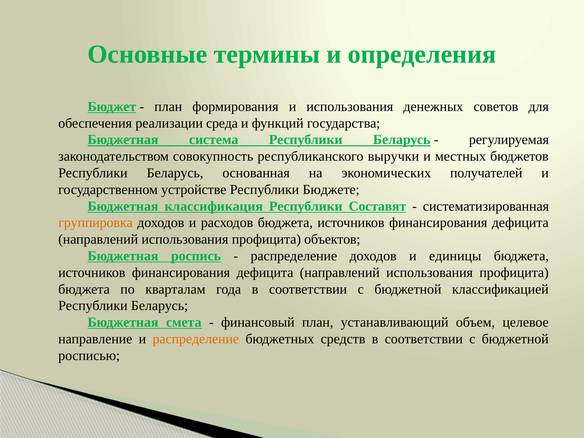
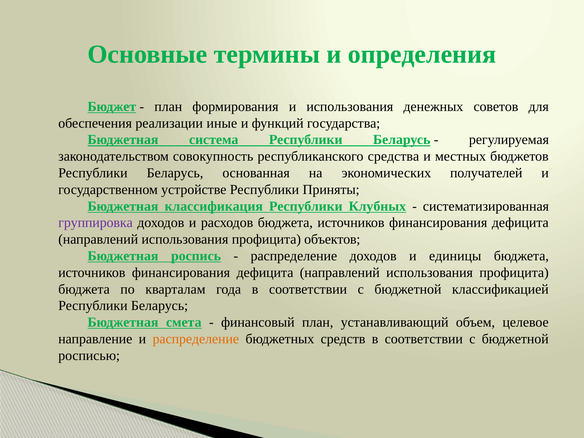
среда: среда -> иные
выручки: выручки -> средства
Бюджете: Бюджете -> Приняты
Составят: Составят -> Клубных
группировка colour: orange -> purple
